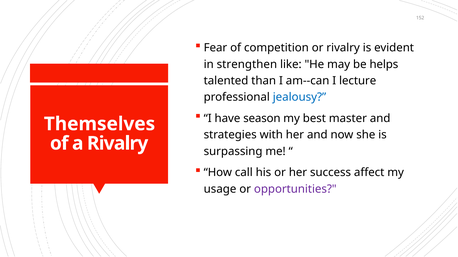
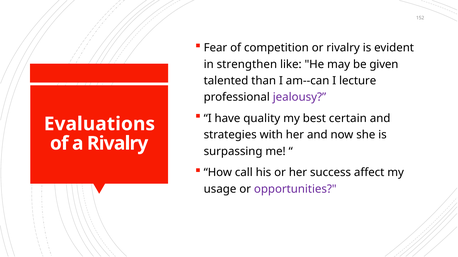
helps: helps -> given
jealousy colour: blue -> purple
season: season -> quality
master: master -> certain
Themselves: Themselves -> Evaluations
